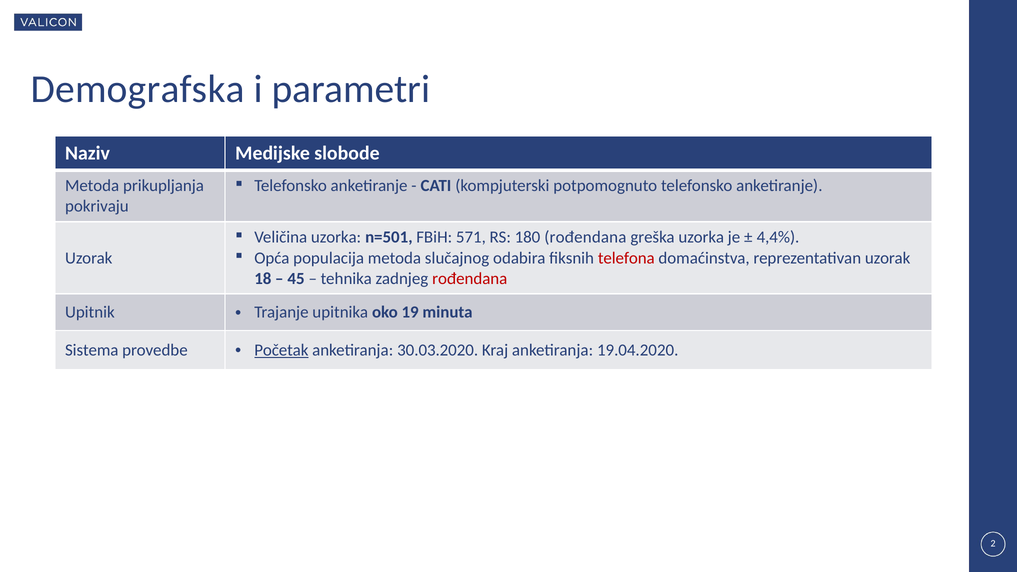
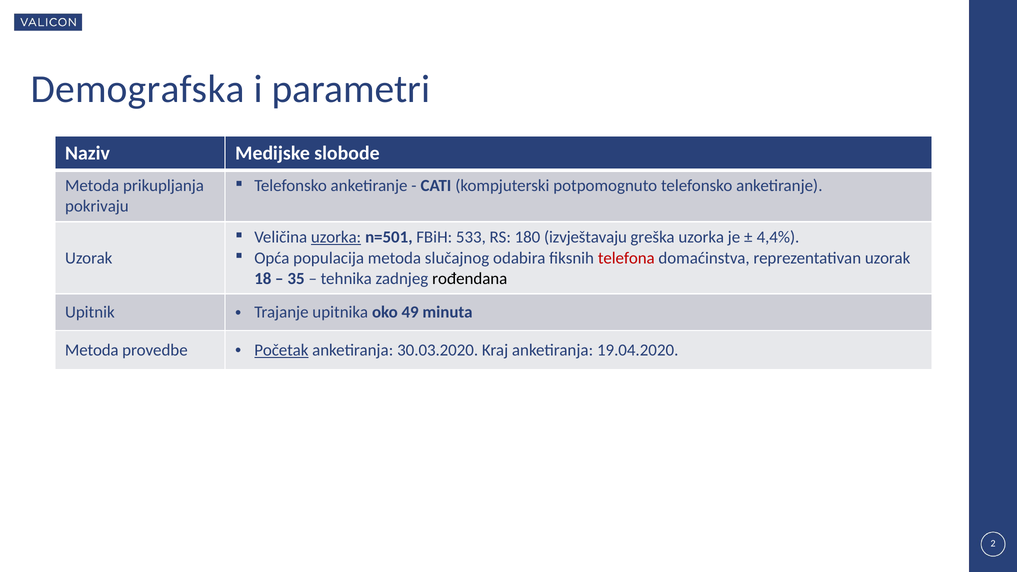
uzorka at (336, 237) underline: none -> present
571: 571 -> 533
180 rođendana: rođendana -> izvještavaju
45: 45 -> 35
rođendana at (470, 279) colour: red -> black
19: 19 -> 49
Sistema at (92, 350): Sistema -> Metoda
